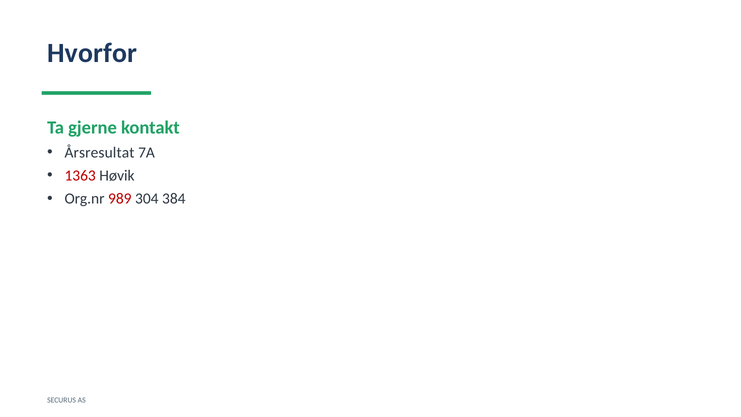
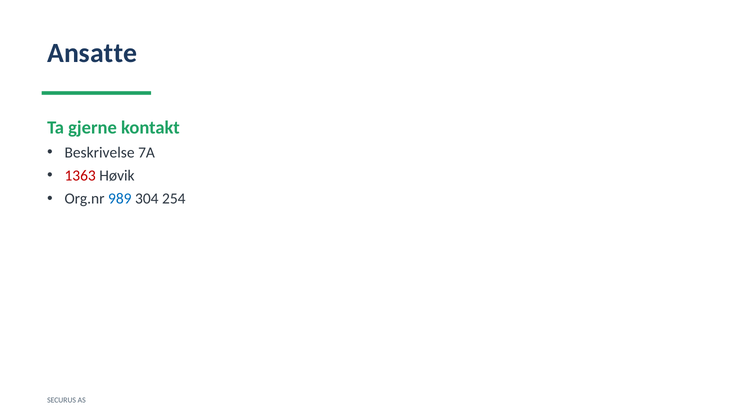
Hvorfor: Hvorfor -> Ansatte
Årsresultat: Årsresultat -> Beskrivelse
989 colour: red -> blue
384: 384 -> 254
